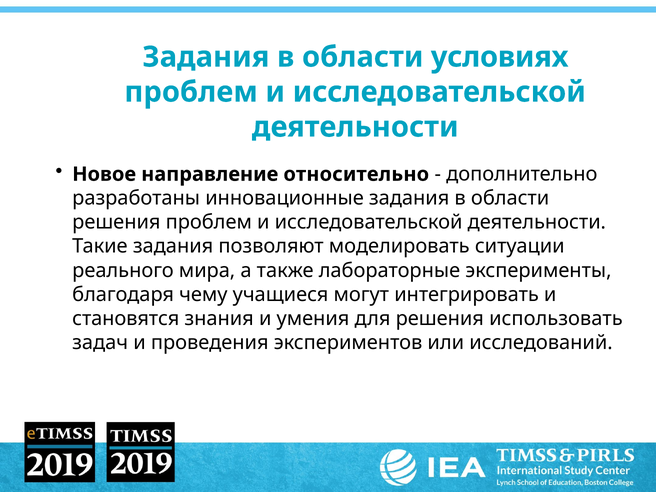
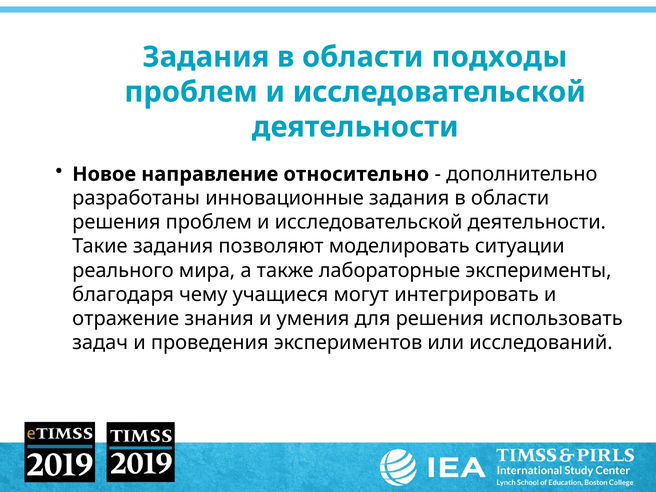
условиях: условиях -> подходы
становятся: становятся -> отражение
